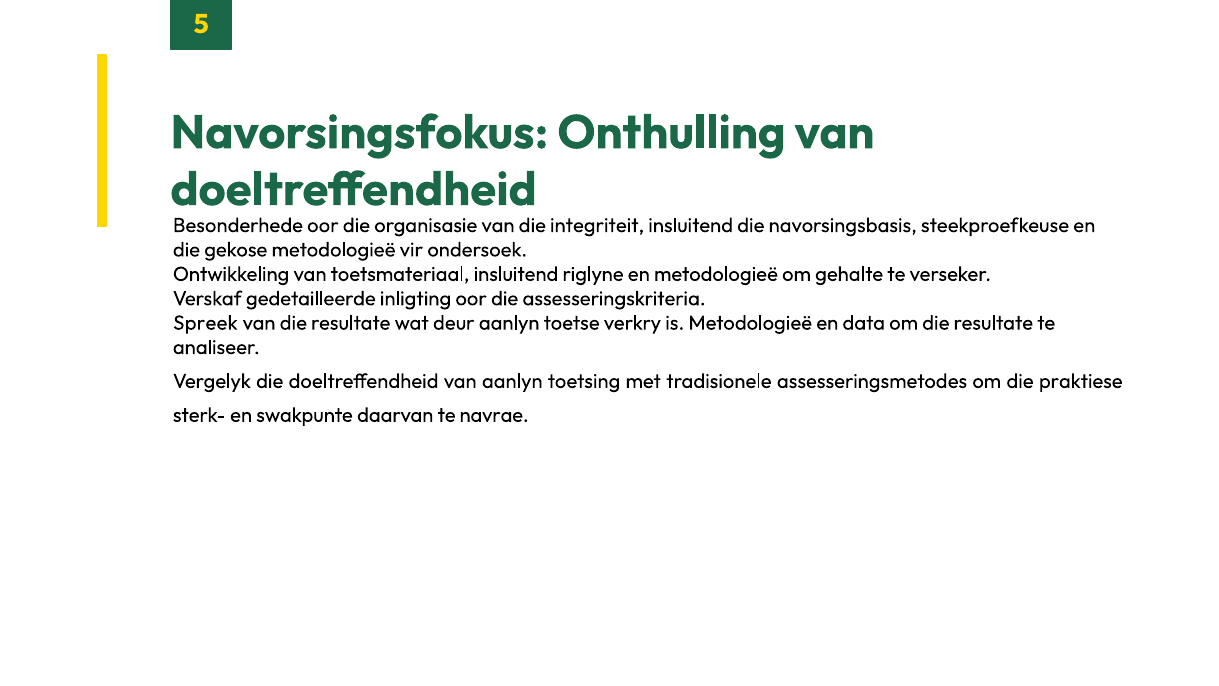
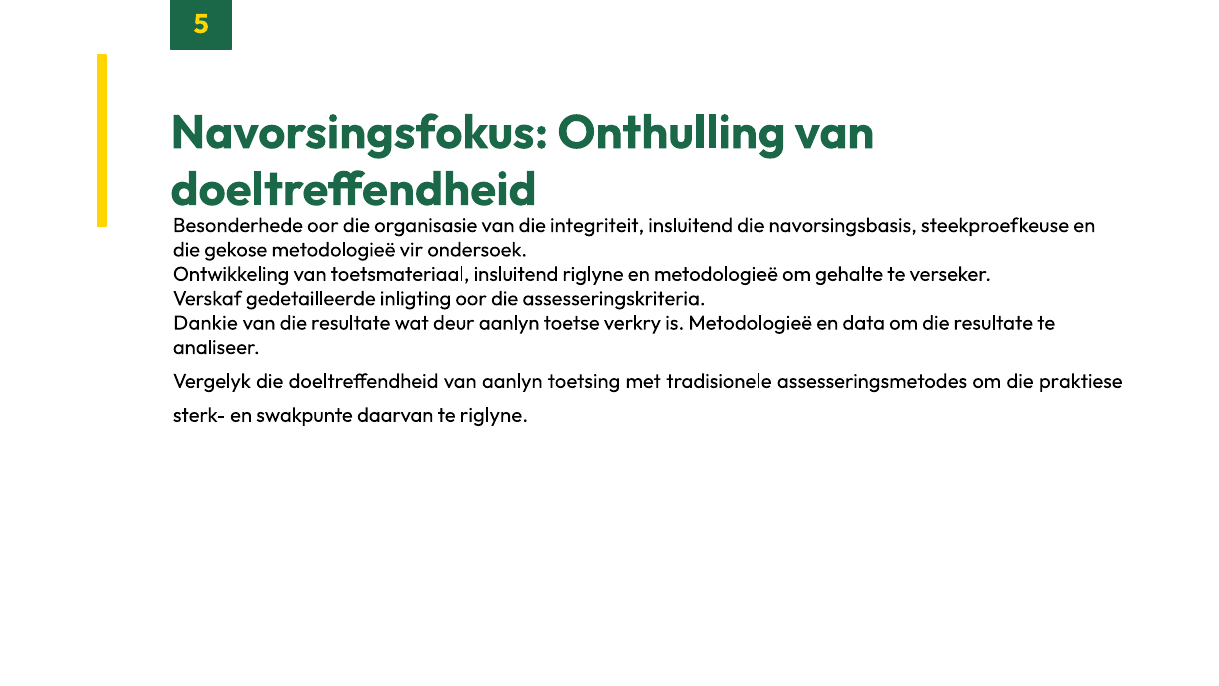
Spreek: Spreek -> Dankie
te navrae: navrae -> riglyne
